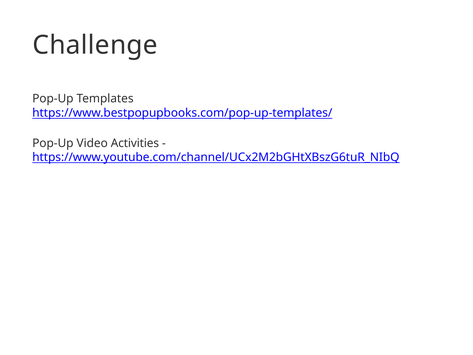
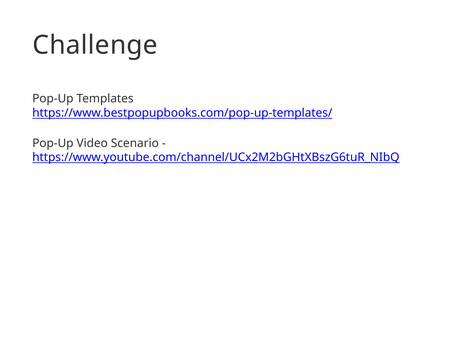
Activities: Activities -> Scenario
